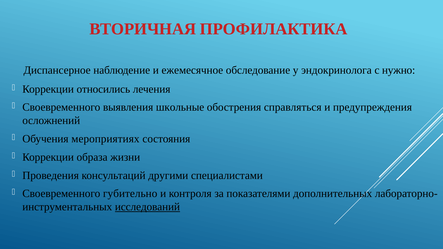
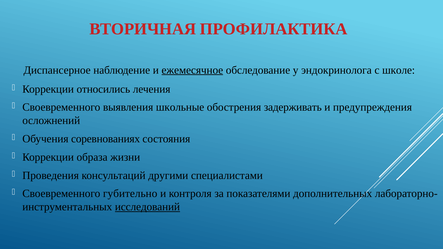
ежемесячное underline: none -> present
нужно: нужно -> школе
справляться: справляться -> задерживать
мероприятиях: мероприятиях -> соревнованиях
